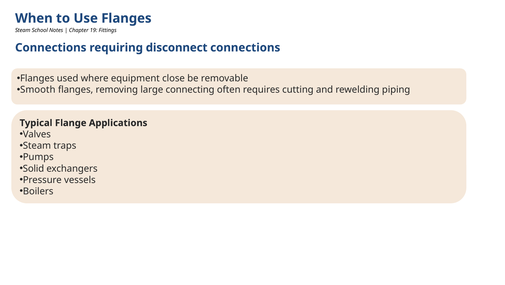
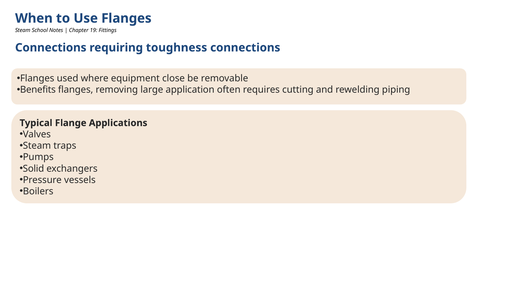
disconnect: disconnect -> toughness
Smooth: Smooth -> Benefits
connecting: connecting -> application
